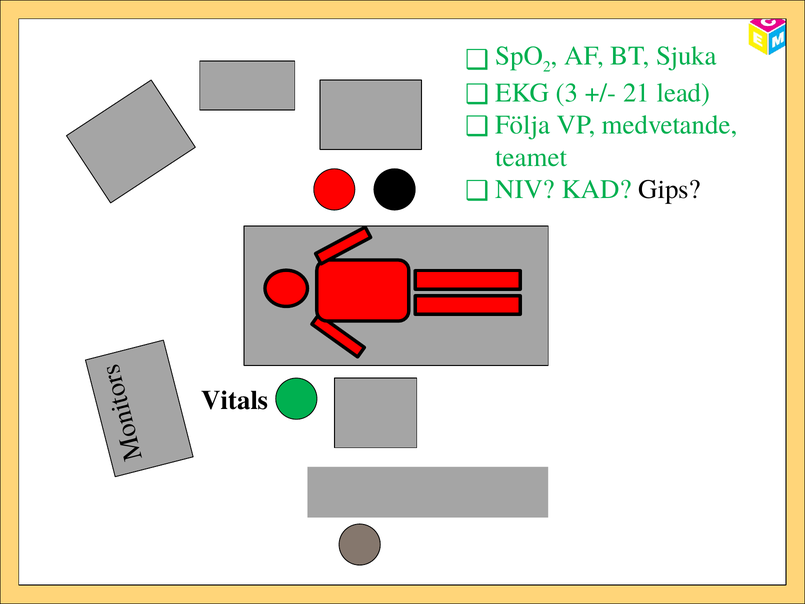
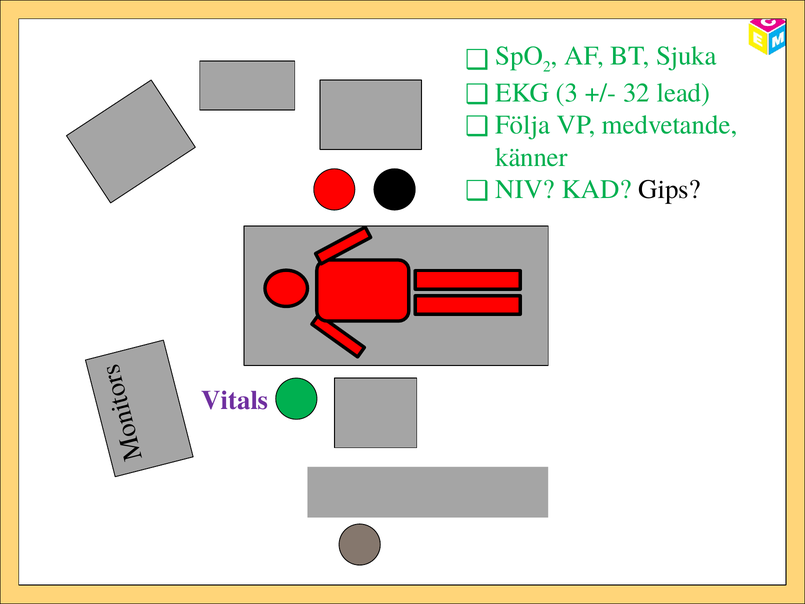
21: 21 -> 32
teamet: teamet -> känner
Vitals colour: black -> purple
